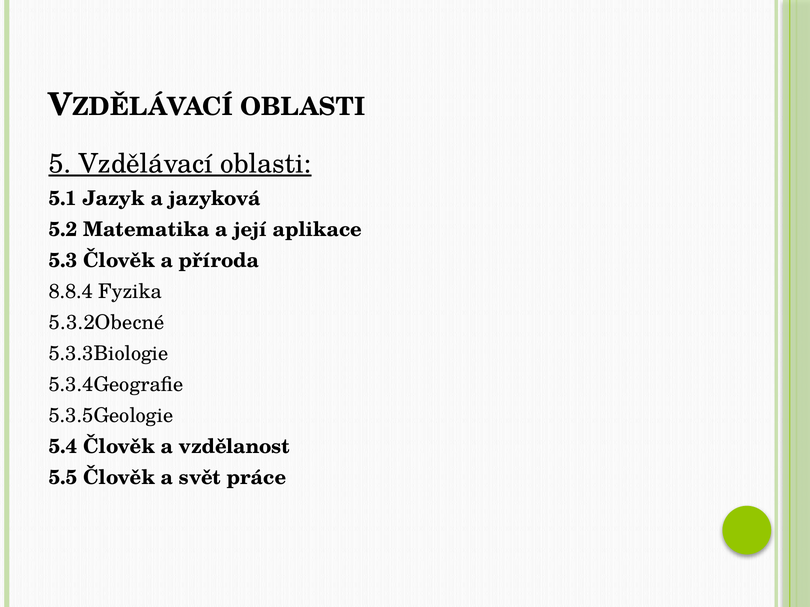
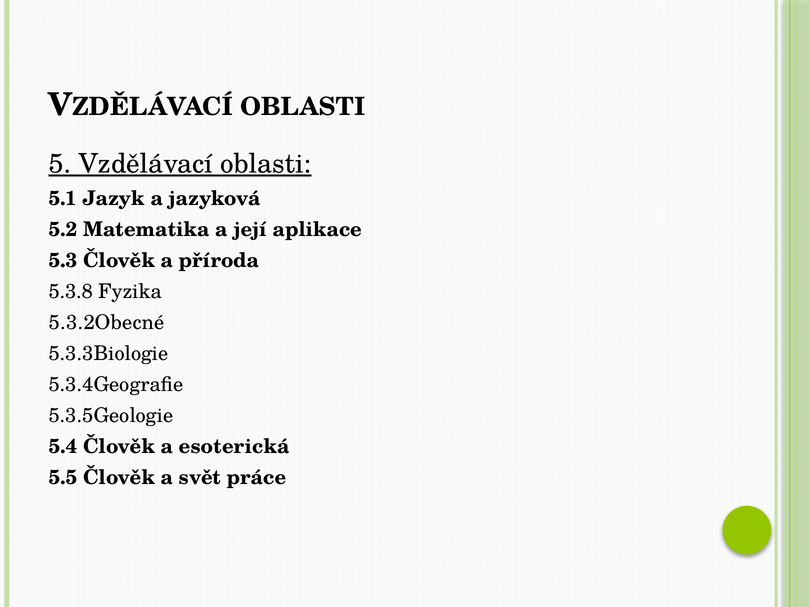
8.8.4: 8.8.4 -> 5.3.8
vzdělanost: vzdělanost -> esoterická
